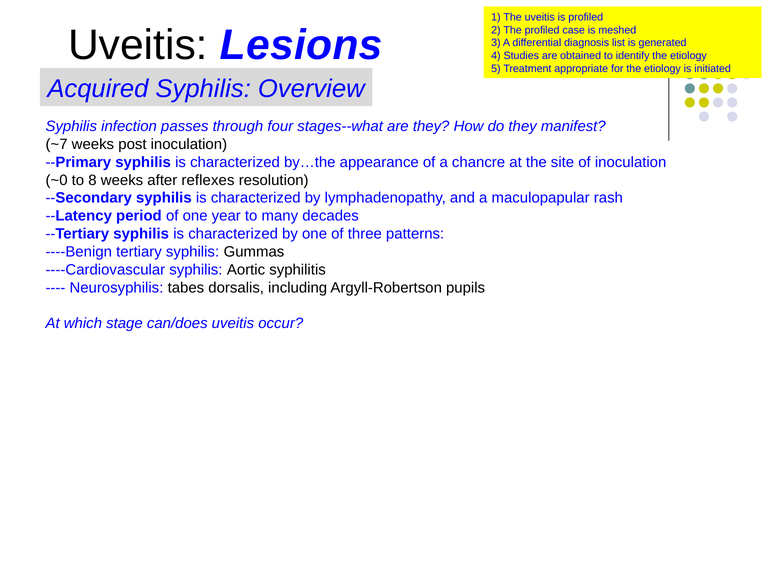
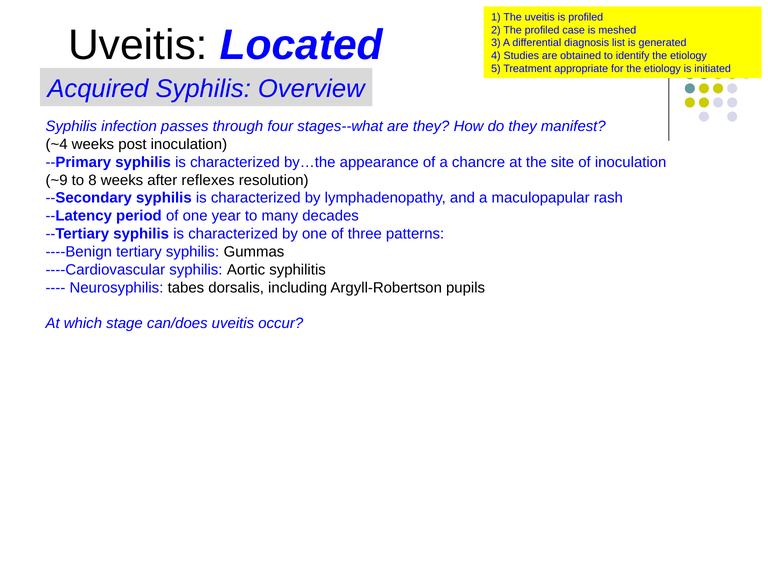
Lesions: Lesions -> Located
~7: ~7 -> ~4
~0: ~0 -> ~9
